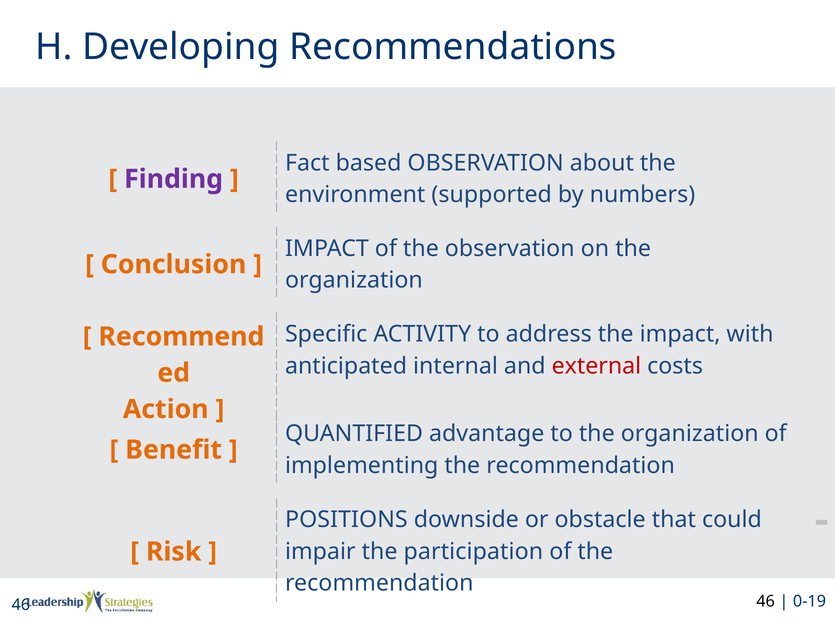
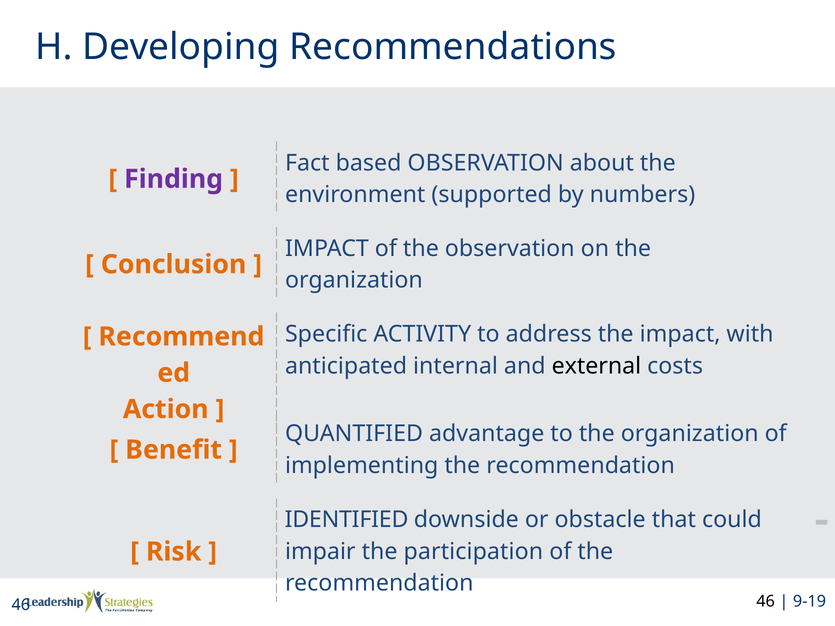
external colour: red -> black
POSITIONS: POSITIONS -> IDENTIFIED
0-19: 0-19 -> 9-19
